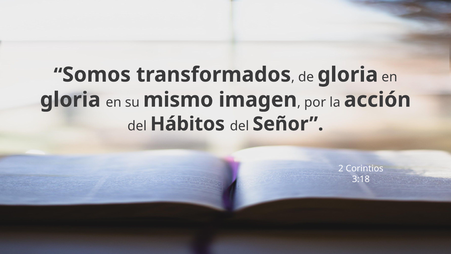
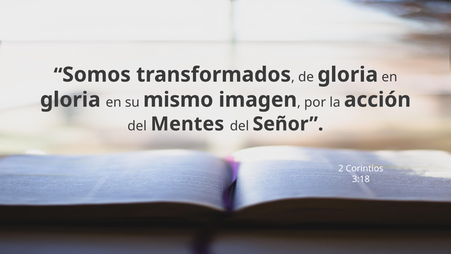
Hábitos: Hábitos -> Mentes
